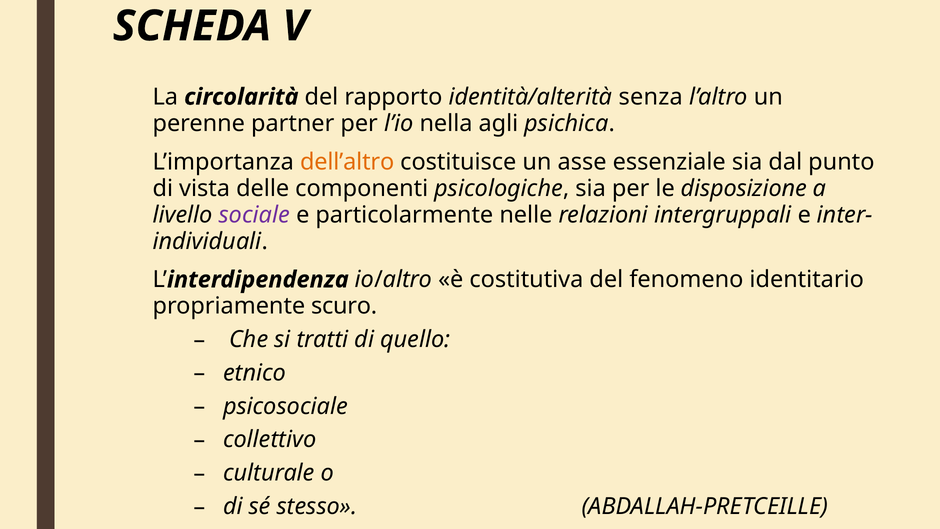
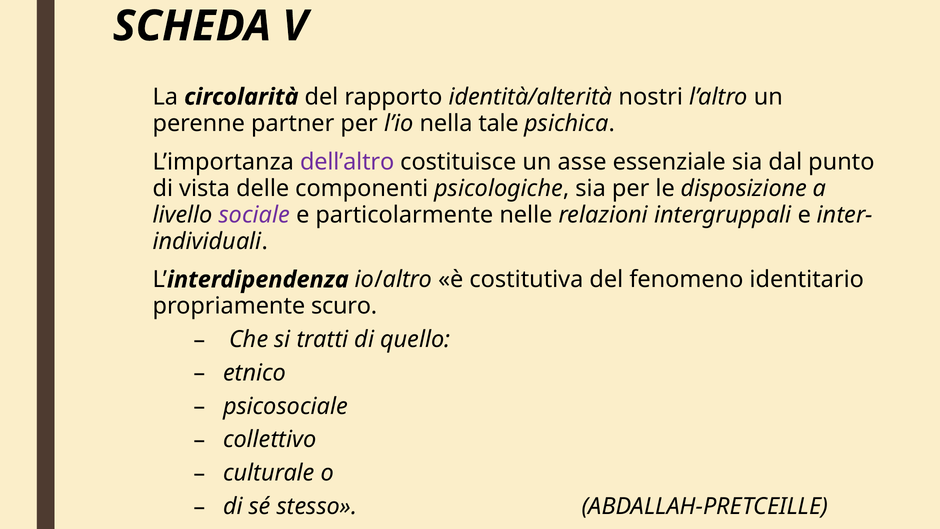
senza: senza -> nostri
agli: agli -> tale
dell’altro colour: orange -> purple
